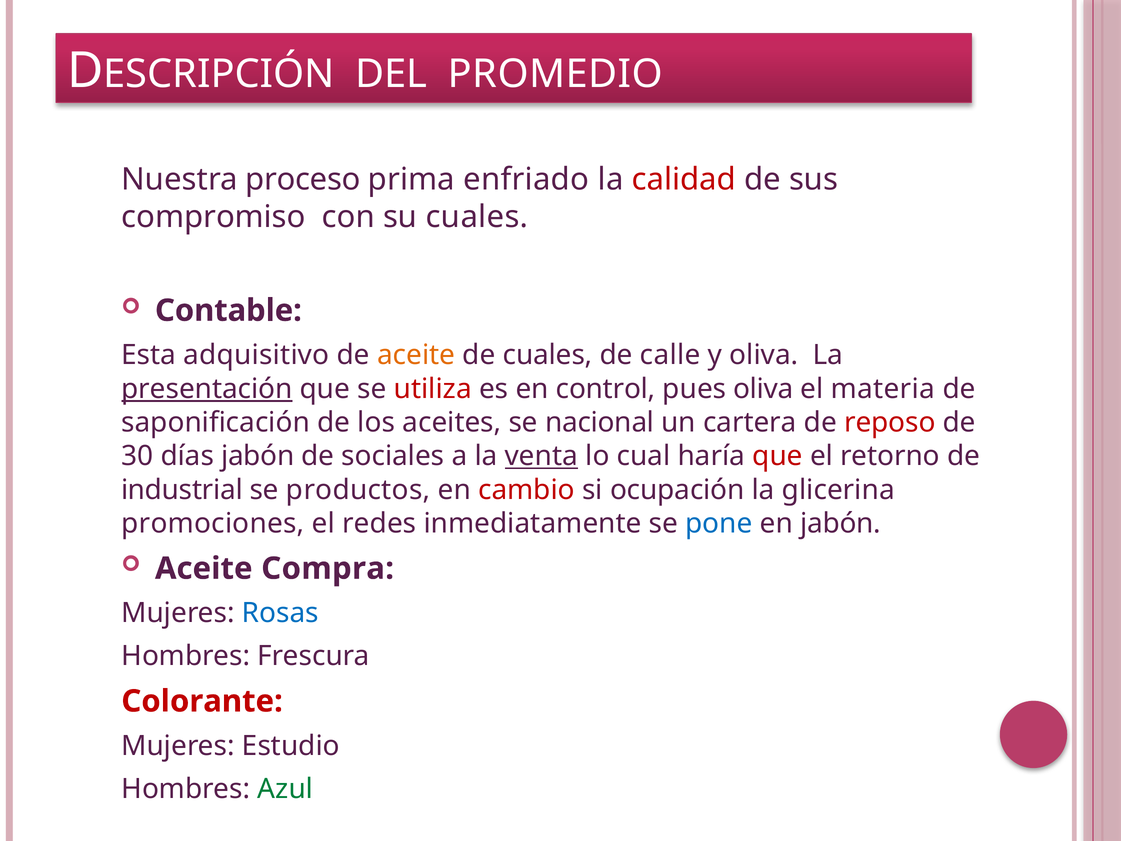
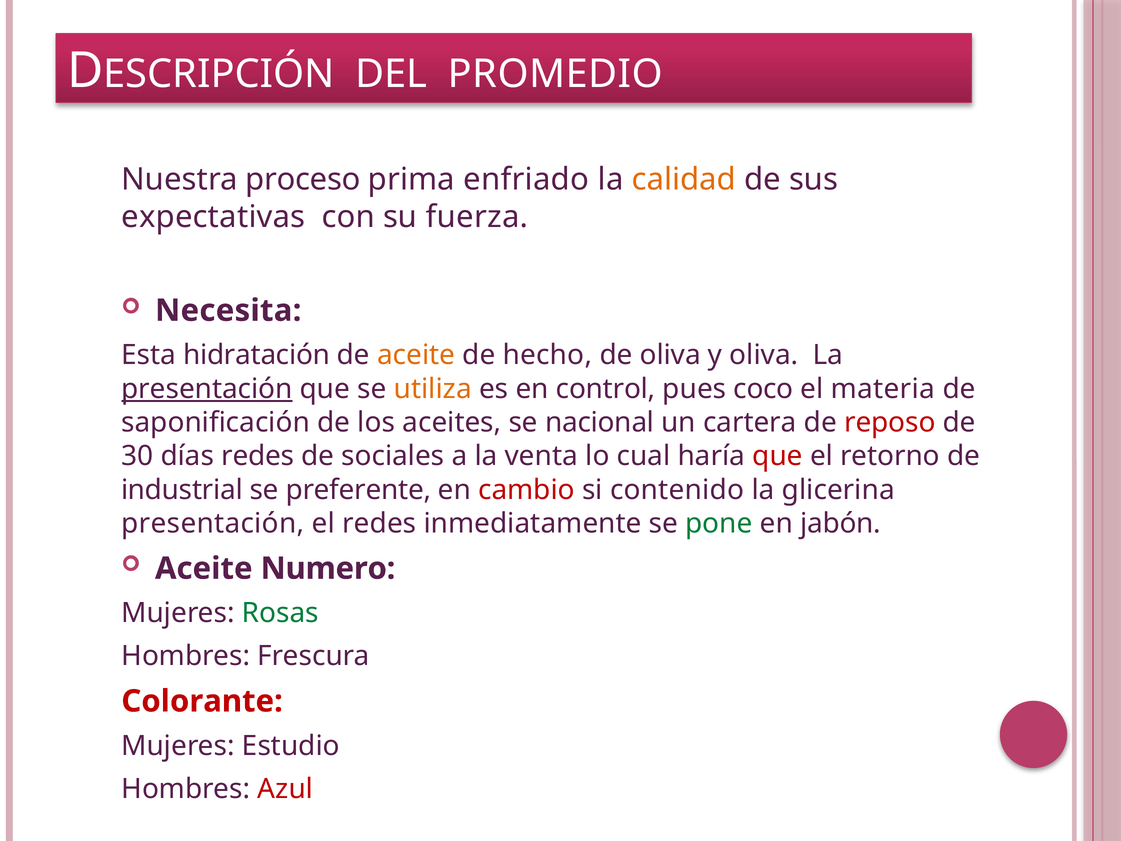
calidad colour: red -> orange
compromiso: compromiso -> expectativas
su cuales: cuales -> fuerza
Contable: Contable -> Necesita
adquisitivo: adquisitivo -> hidratación
de cuales: cuales -> hecho
de calle: calle -> oliva
utiliza colour: red -> orange
pues oliva: oliva -> coco
días jabón: jabón -> redes
venta underline: present -> none
productos: productos -> preferente
ocupación: ocupación -> contenido
promociones at (213, 523): promociones -> presentación
pone colour: blue -> green
Compra: Compra -> Numero
Rosas colour: blue -> green
Azul colour: green -> red
